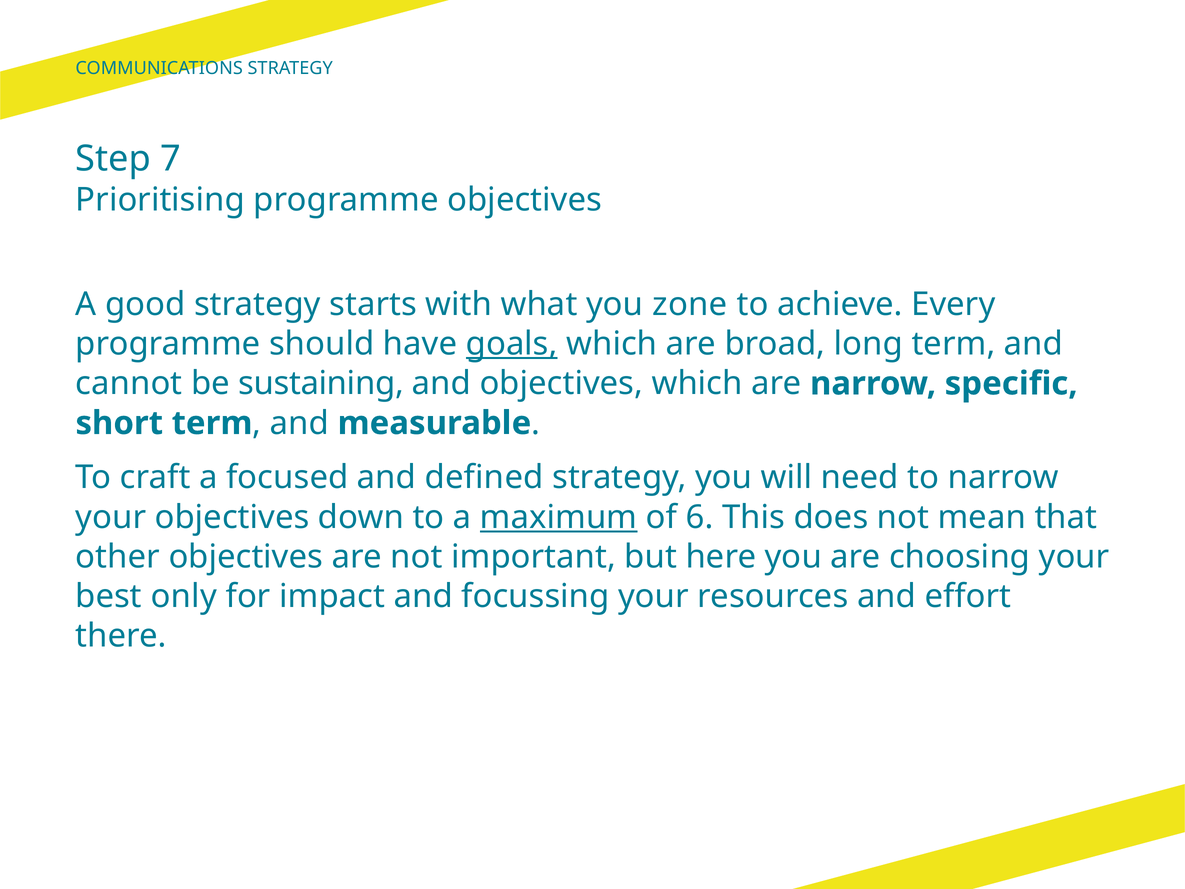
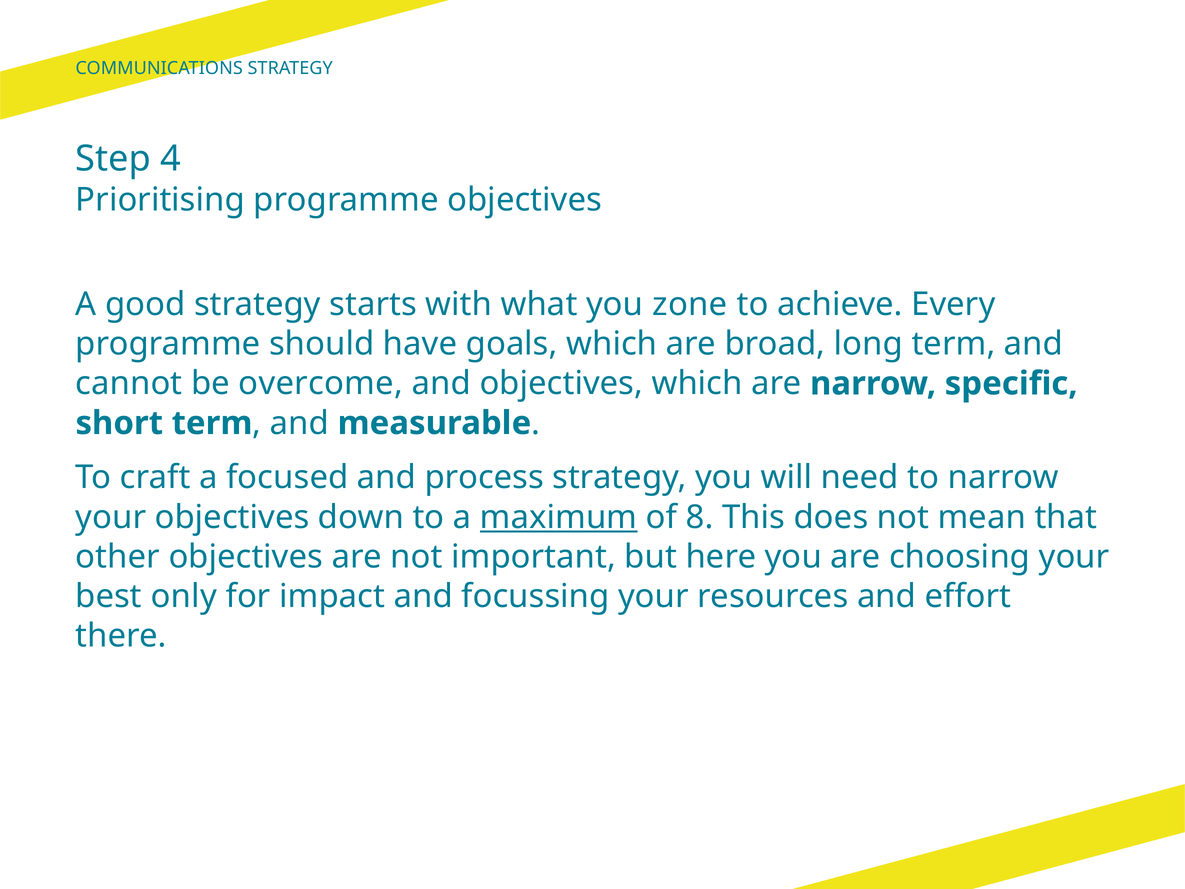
7: 7 -> 4
goals underline: present -> none
sustaining: sustaining -> overcome
defined: defined -> process
6: 6 -> 8
